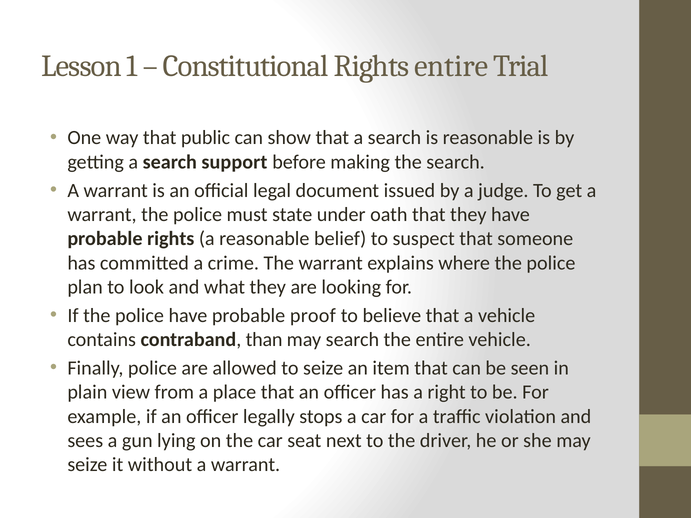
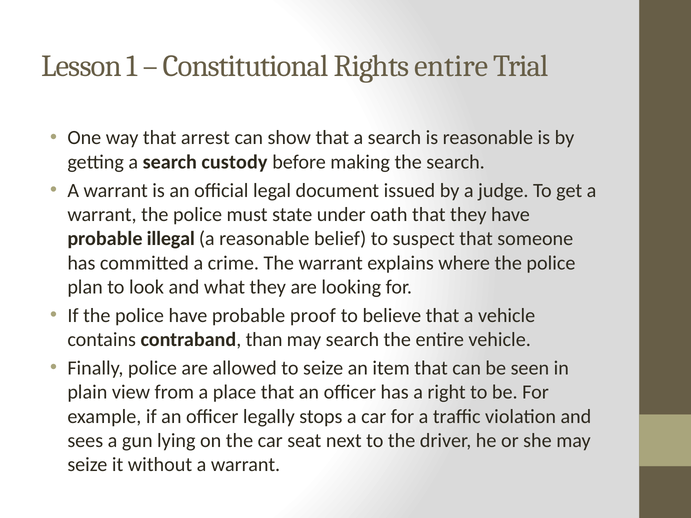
public: public -> arrest
support: support -> custody
probable rights: rights -> illegal
